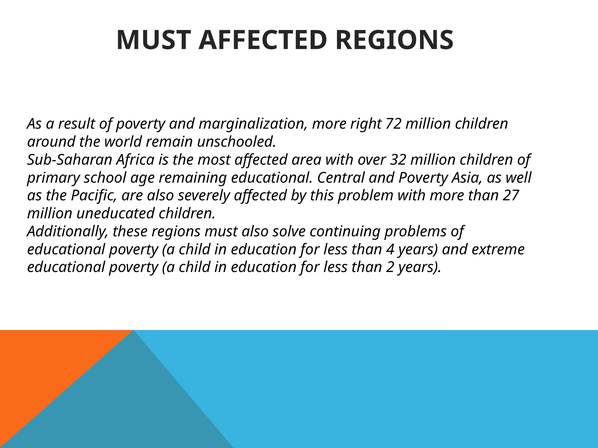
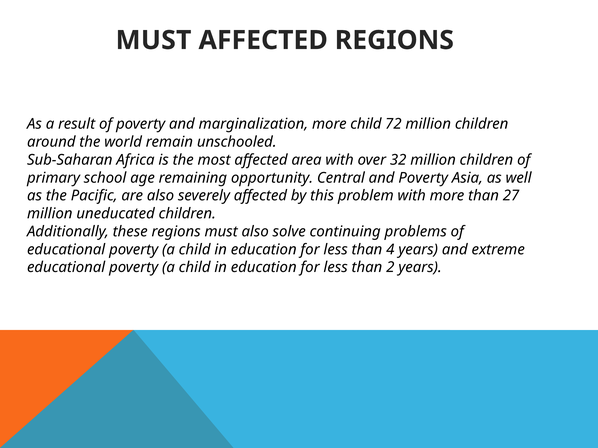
more right: right -> child
remaining educational: educational -> opportunity
